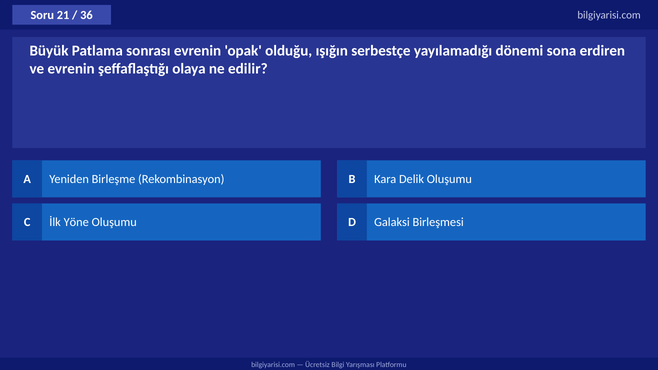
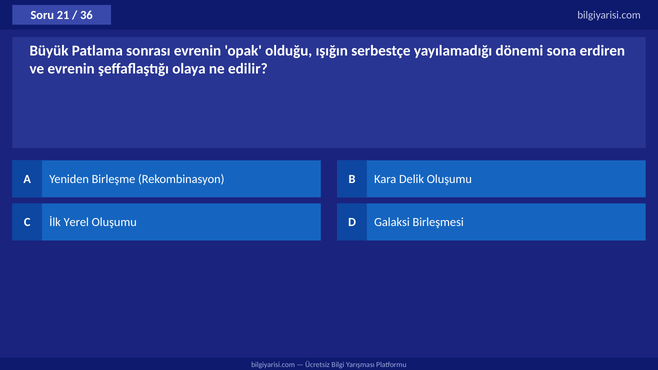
Yöne: Yöne -> Yerel
